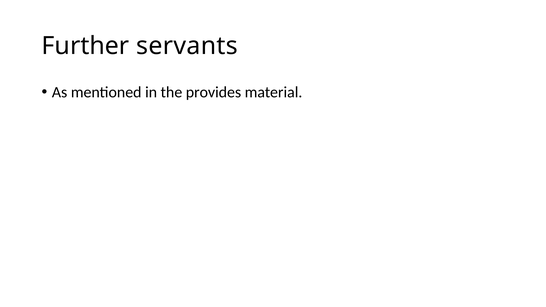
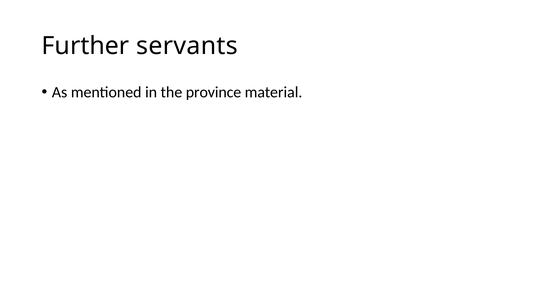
provides: provides -> province
